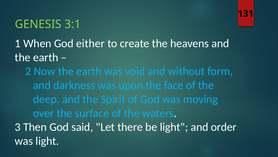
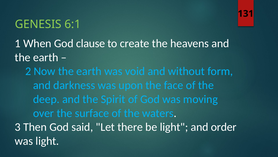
3:1: 3:1 -> 6:1
either: either -> clause
